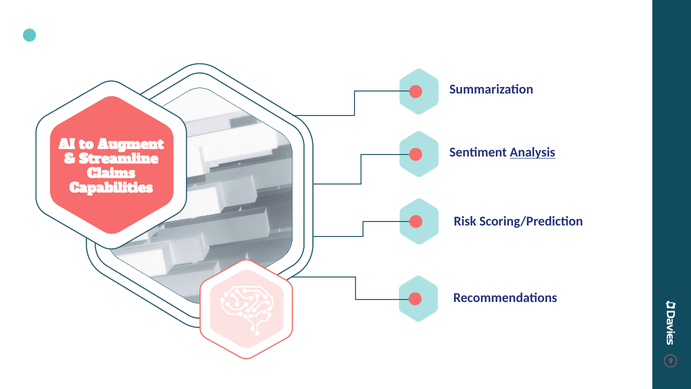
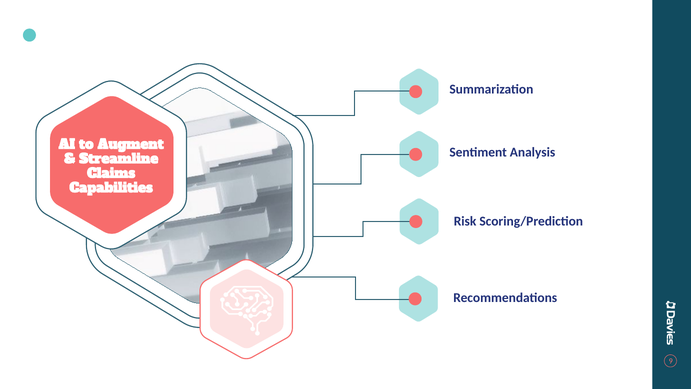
Analysis underline: present -> none
